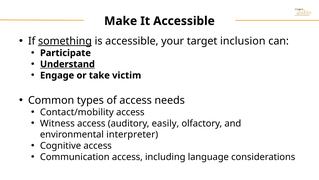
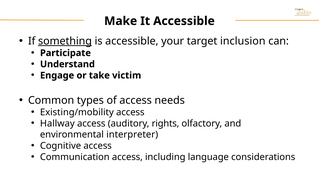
Understand underline: present -> none
Contact/mobility: Contact/mobility -> Existing/mobility
Witness: Witness -> Hallway
easily: easily -> rights
